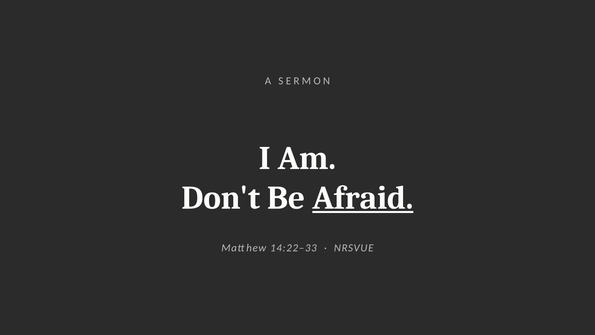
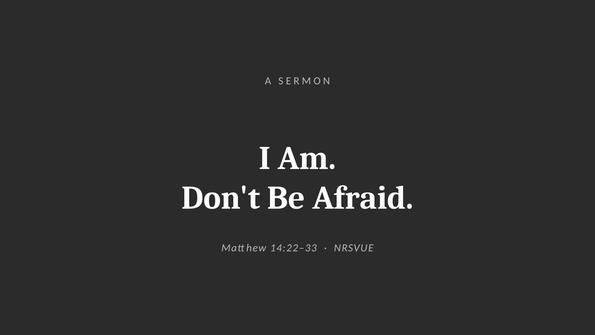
Afraid underline: present -> none
